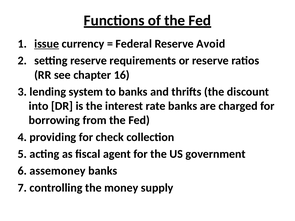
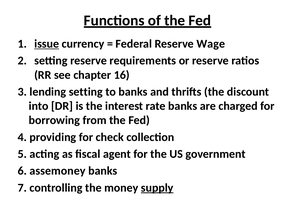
Avoid: Avoid -> Wage
lending system: system -> setting
supply underline: none -> present
